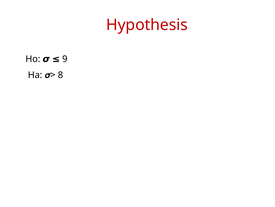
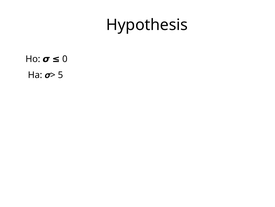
Hypothesis colour: red -> black
9: 9 -> 0
8: 8 -> 5
